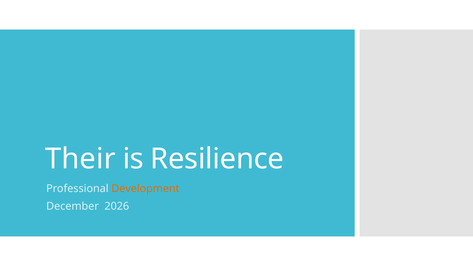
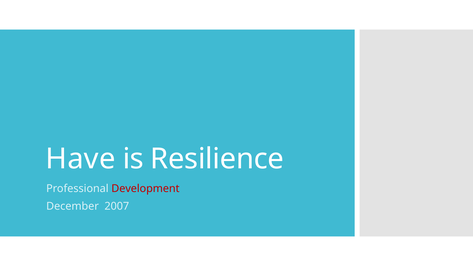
Their: Their -> Have
Development colour: orange -> red
2026: 2026 -> 2007
